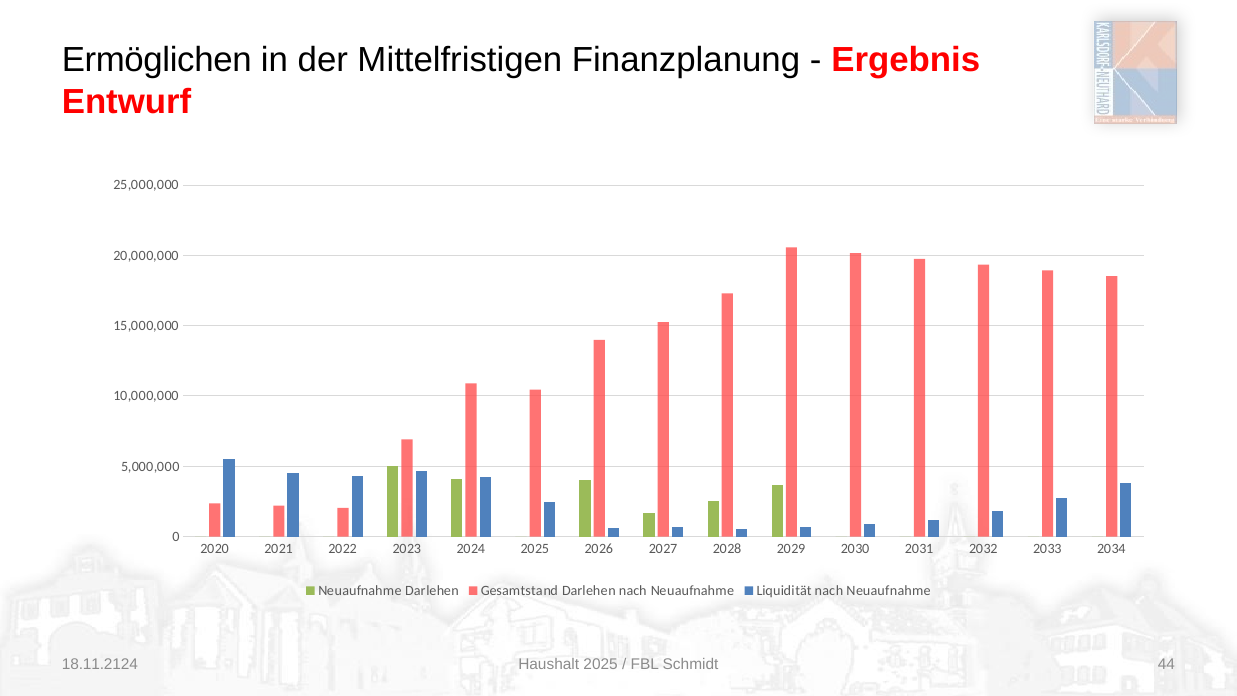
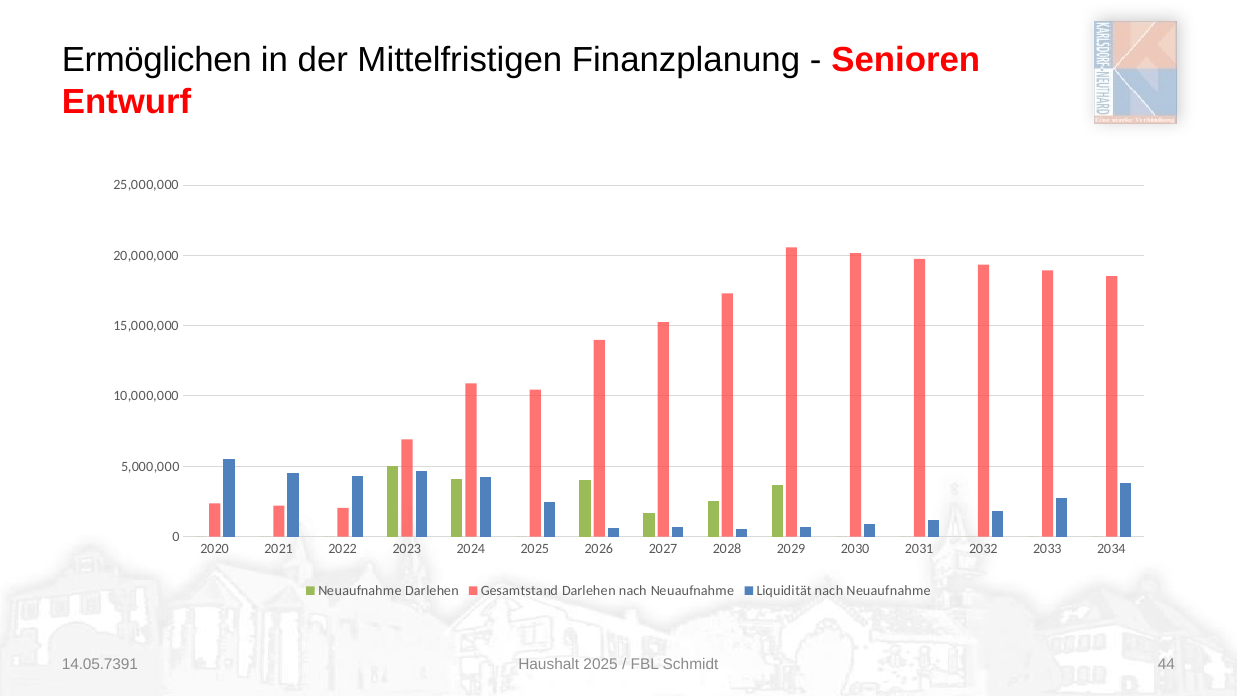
Ergebnis: Ergebnis -> Senioren
18.11.2124: 18.11.2124 -> 14.05.7391
